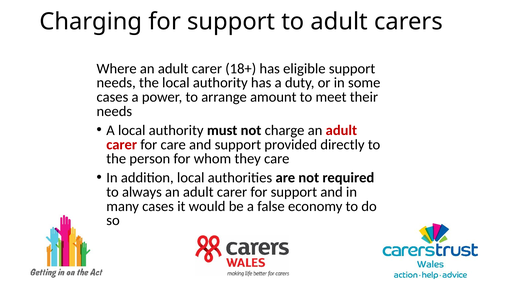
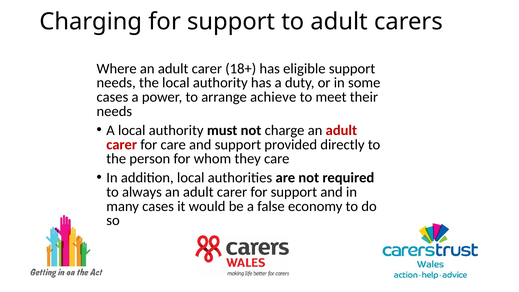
amount: amount -> achieve
